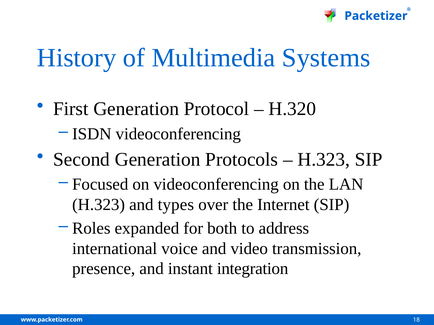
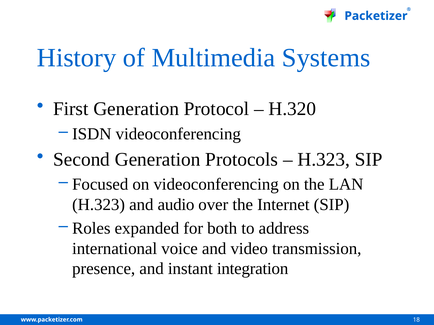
types: types -> audio
